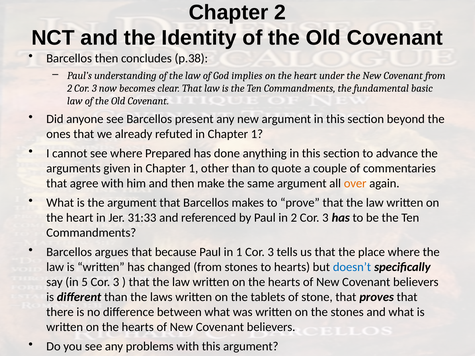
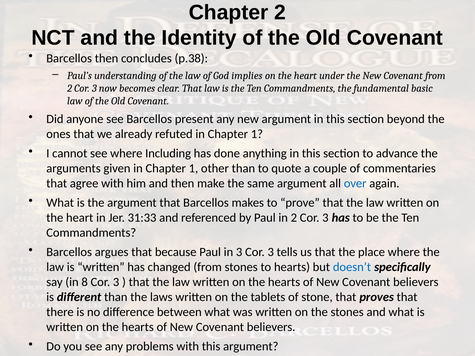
Prepared: Prepared -> Including
over colour: orange -> blue
in 1: 1 -> 3
5: 5 -> 8
